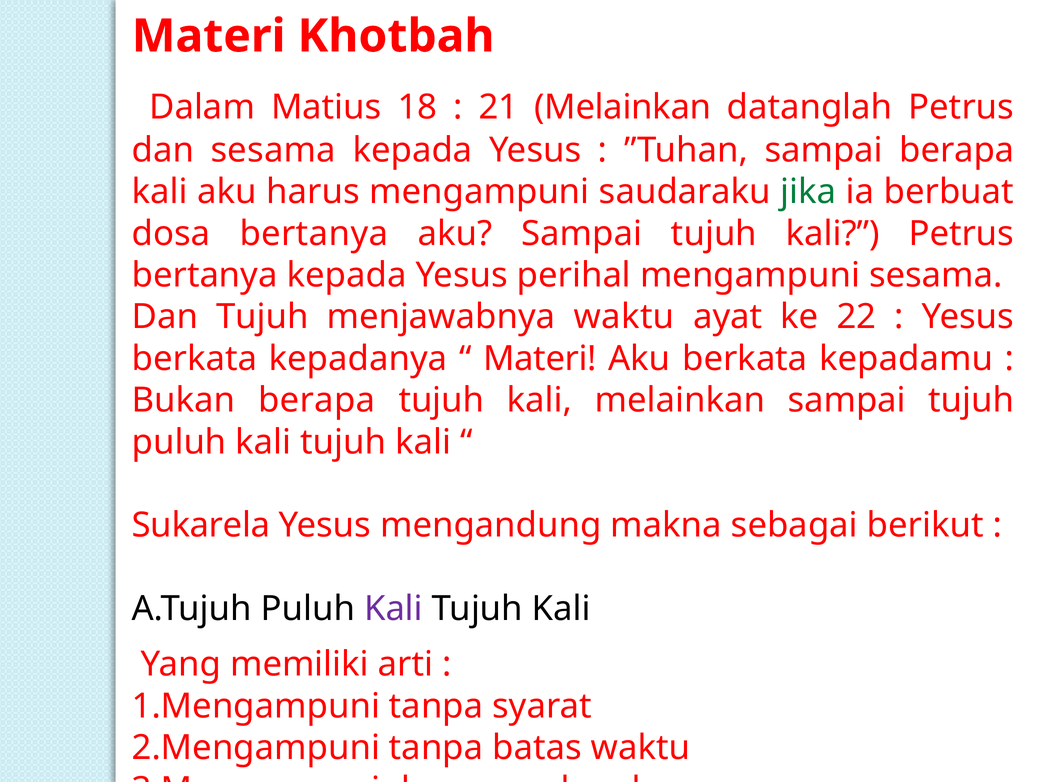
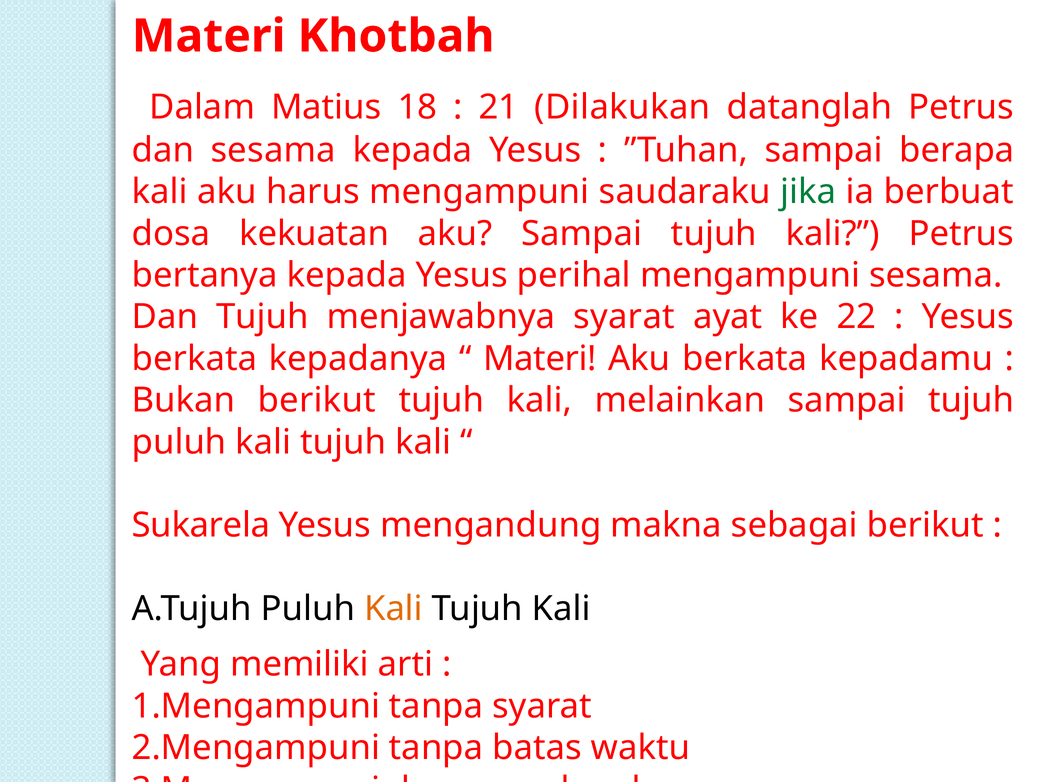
21 Melainkan: Melainkan -> Dilakukan
dosa bertanya: bertanya -> kekuatan
menjawabnya waktu: waktu -> syarat
Bukan berapa: berapa -> berikut
Kali at (393, 609) colour: purple -> orange
